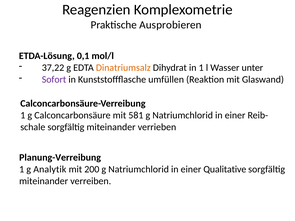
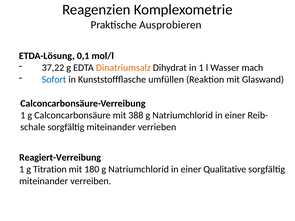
unter: unter -> mach
Sofort colour: purple -> blue
581: 581 -> 388
Planung-Verreibung: Planung-Verreibung -> Reagiert-Verreibung
Analytik: Analytik -> Titration
200: 200 -> 180
